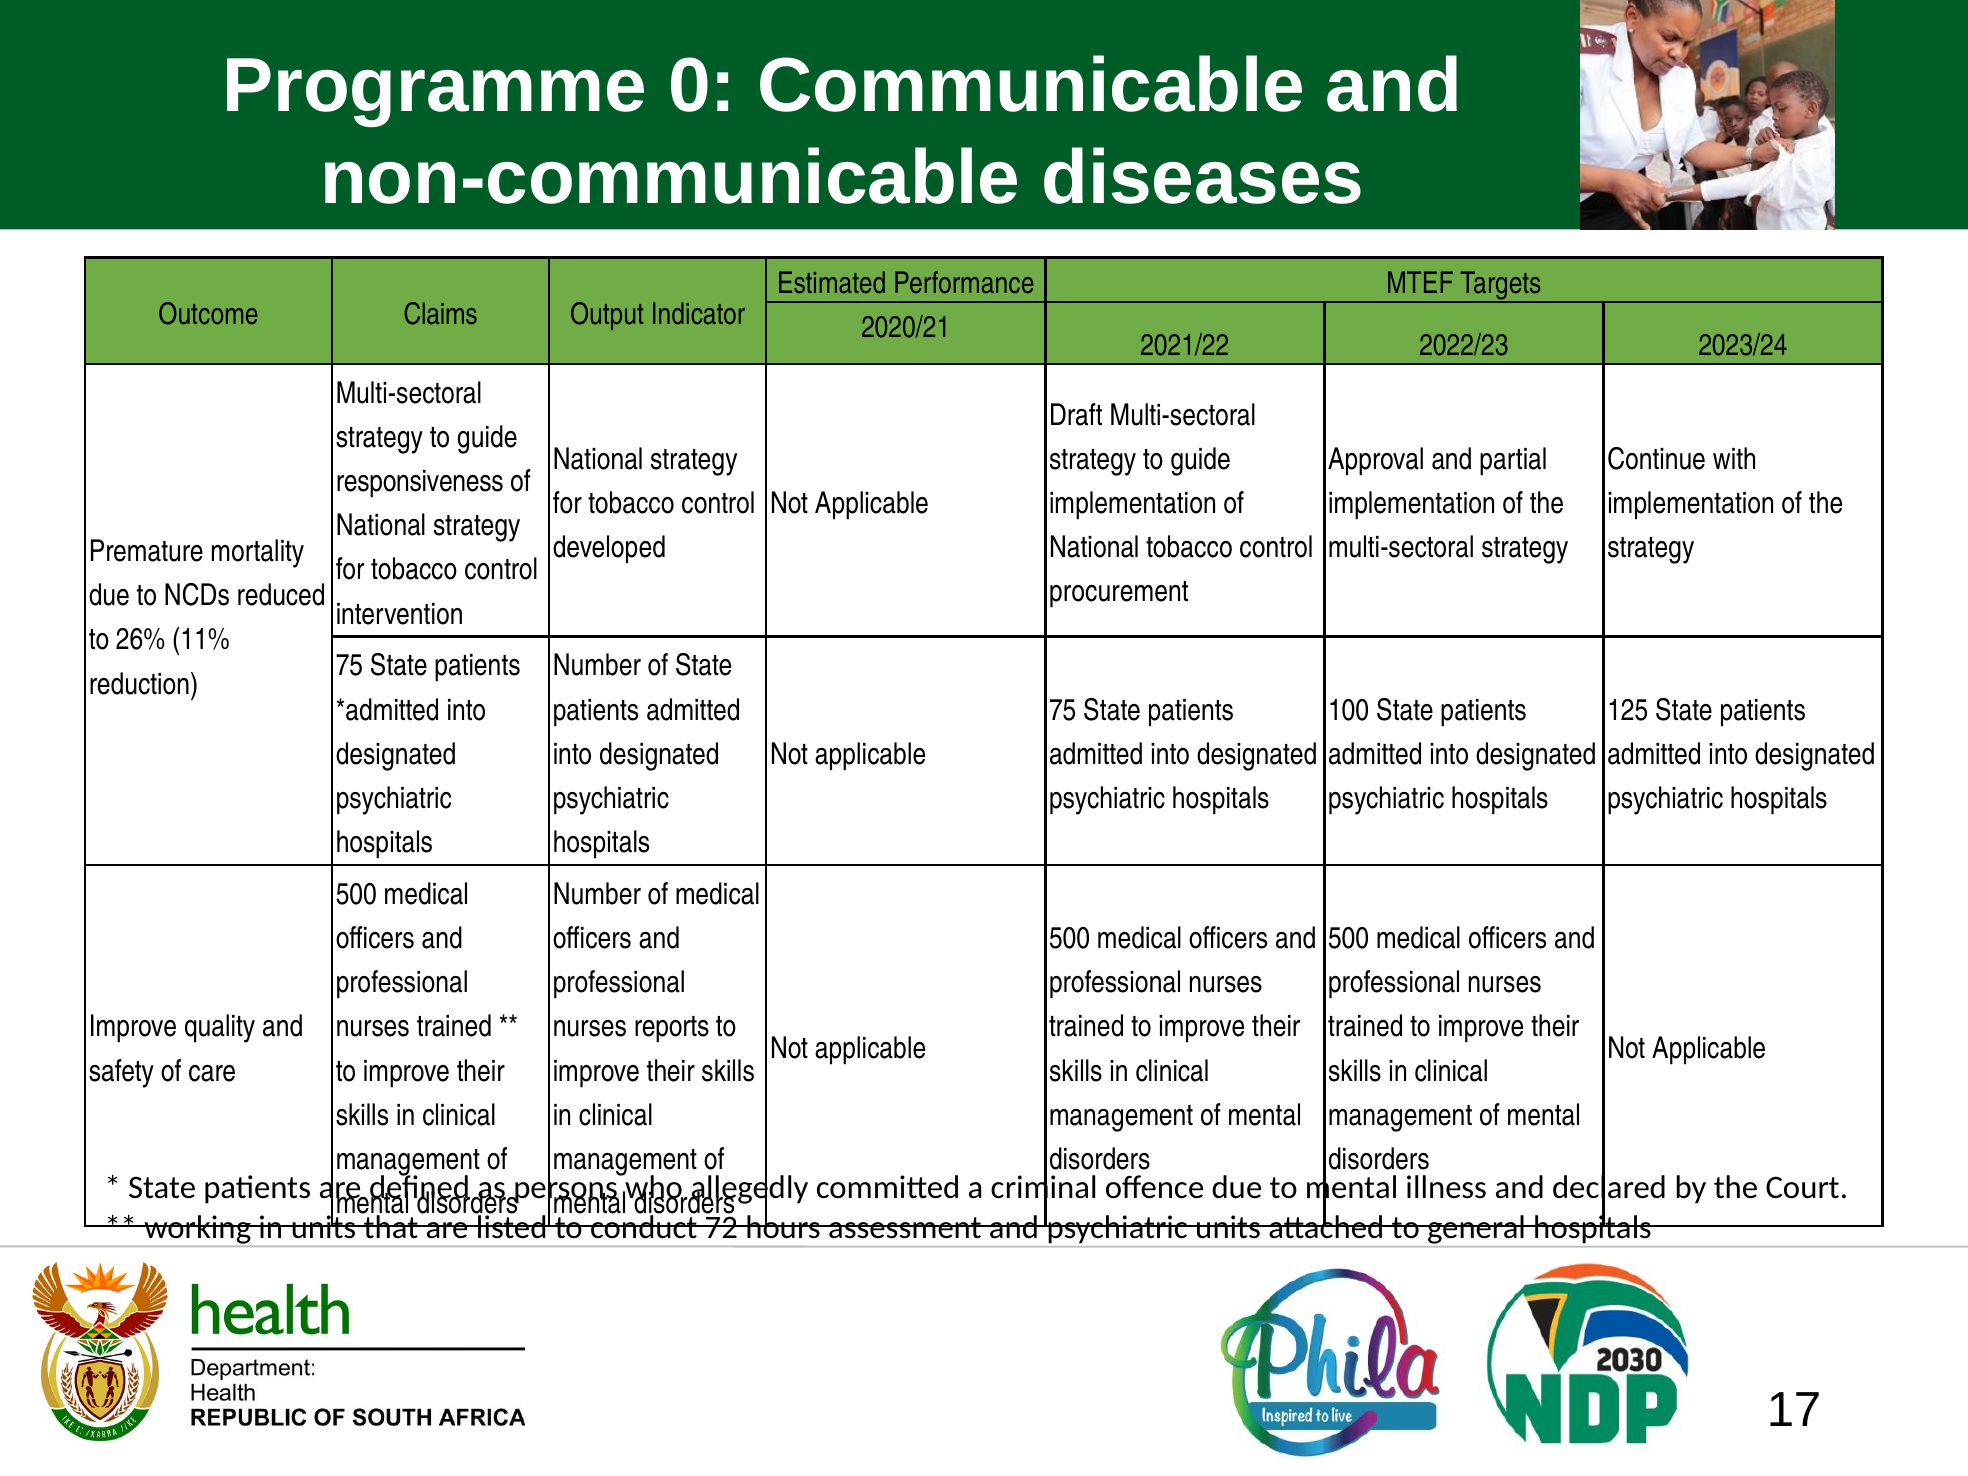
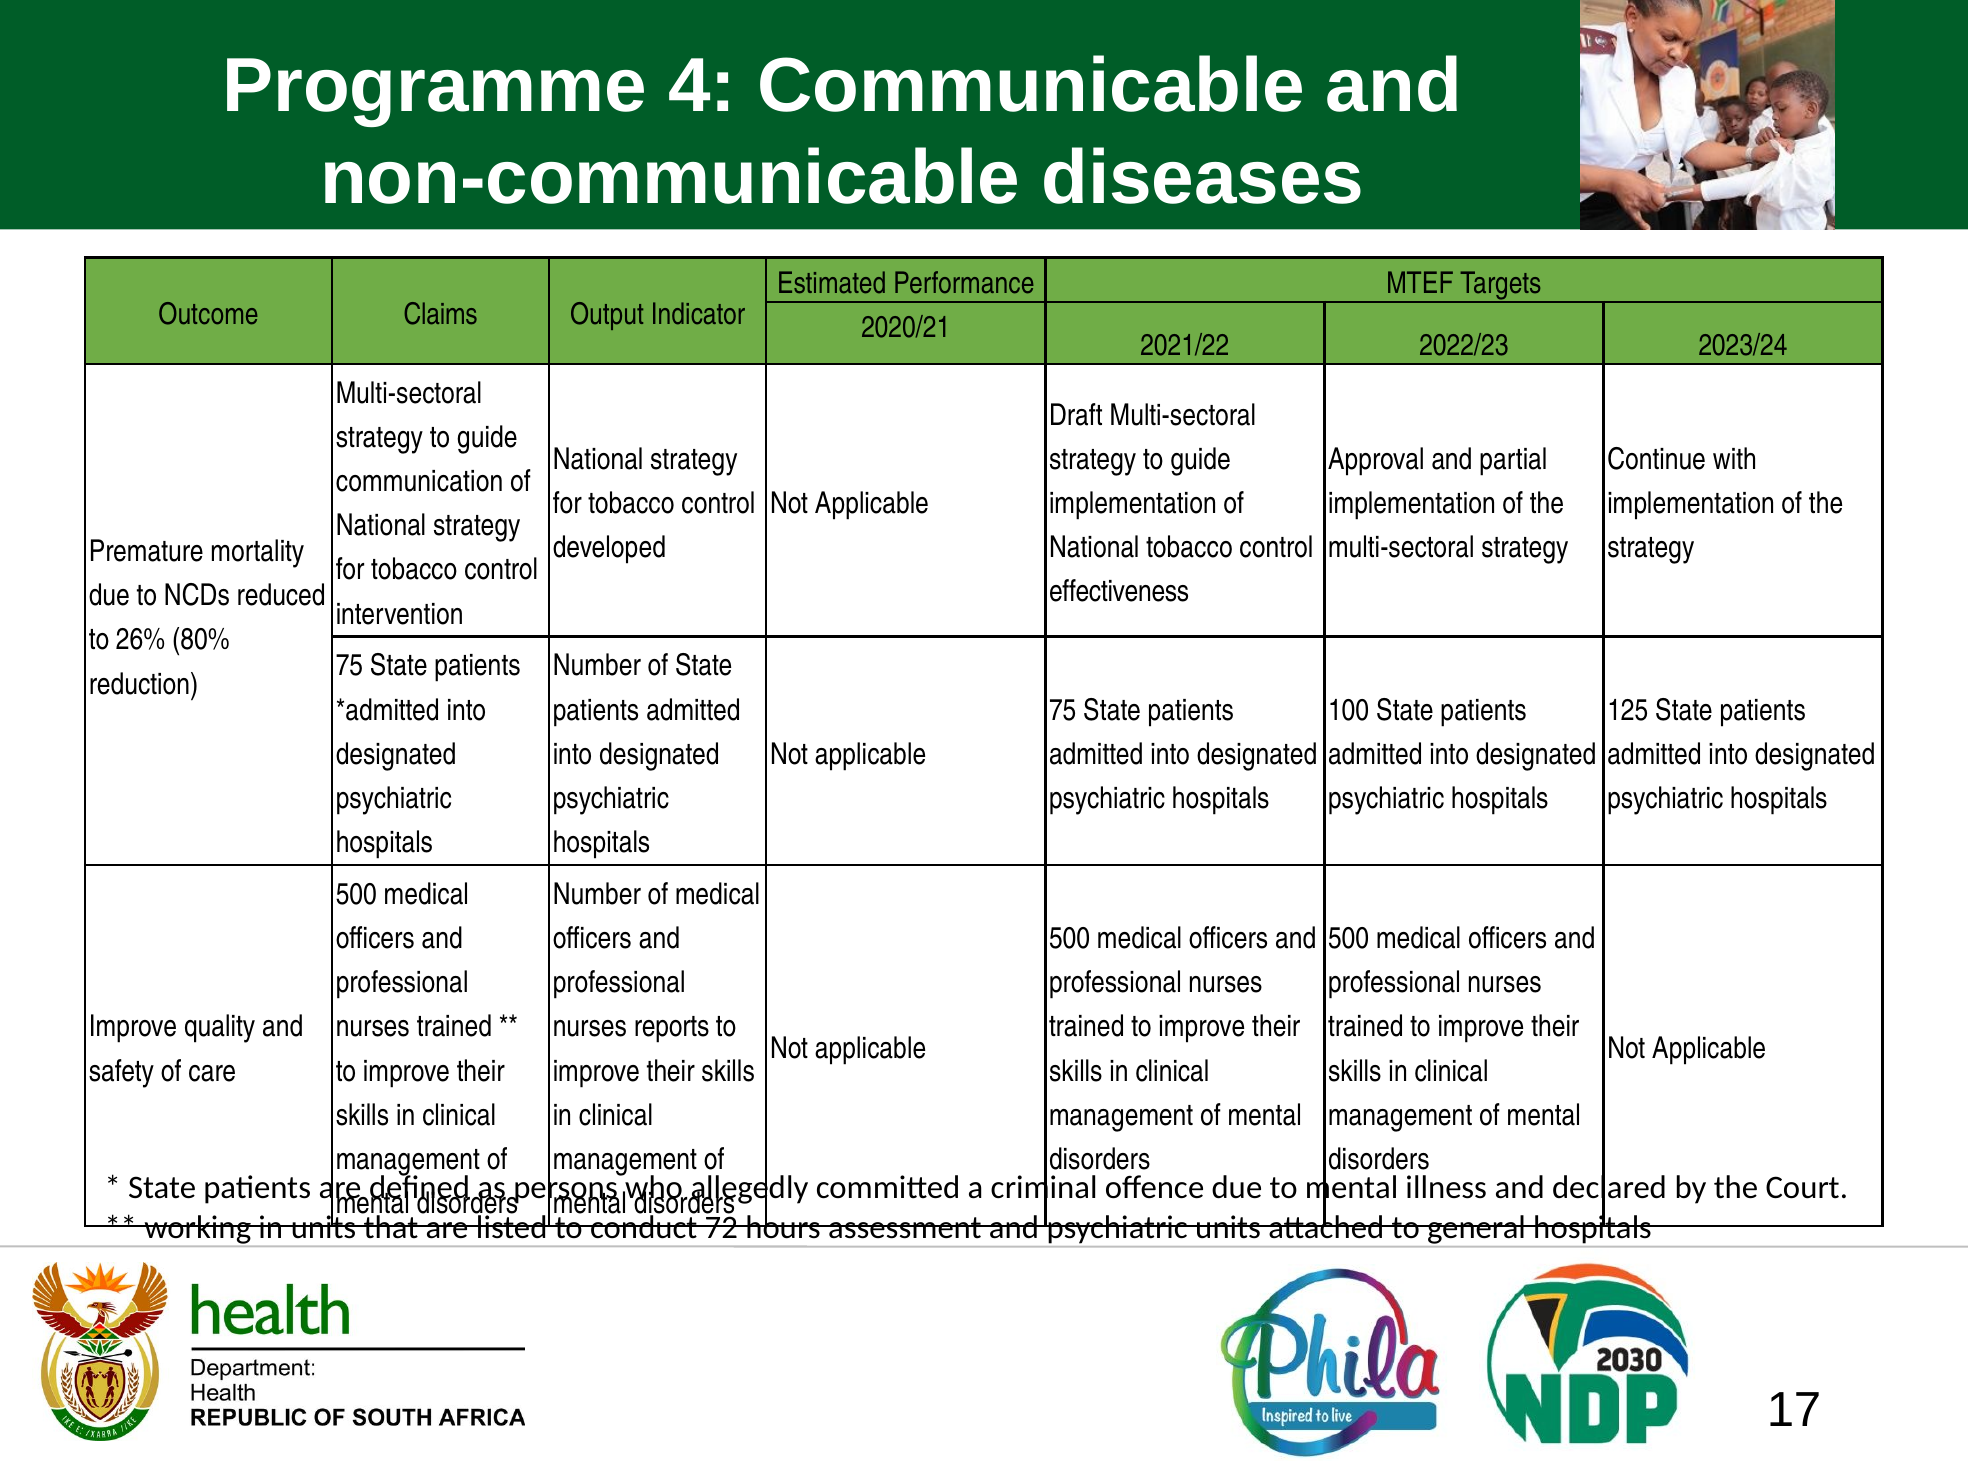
0: 0 -> 4
responsiveness: responsiveness -> communication
procurement: procurement -> effectiveness
11%: 11% -> 80%
